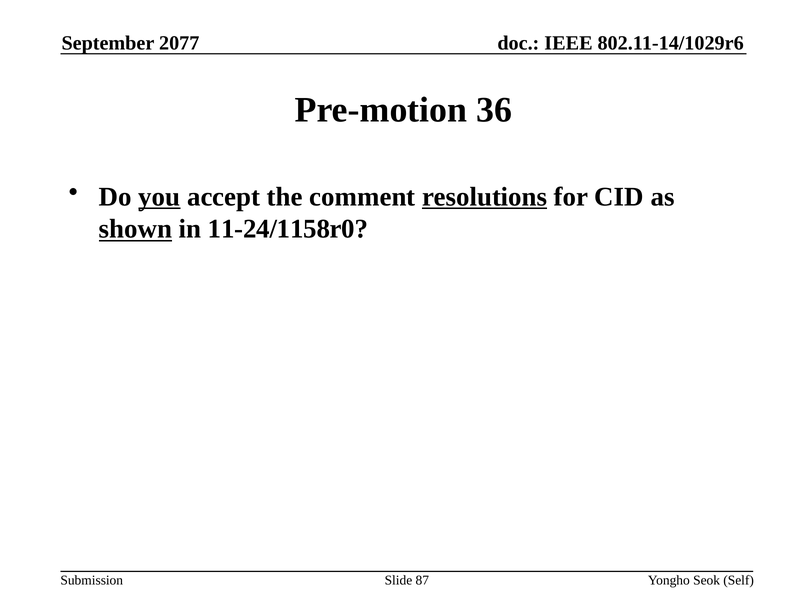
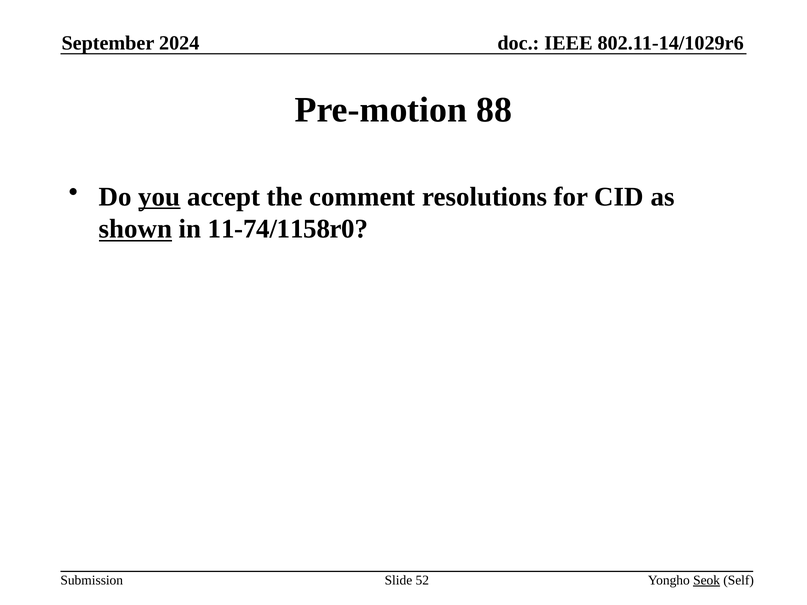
2077: 2077 -> 2024
36: 36 -> 88
resolutions underline: present -> none
11-24/1158r0: 11-24/1158r0 -> 11-74/1158r0
87: 87 -> 52
Seok underline: none -> present
